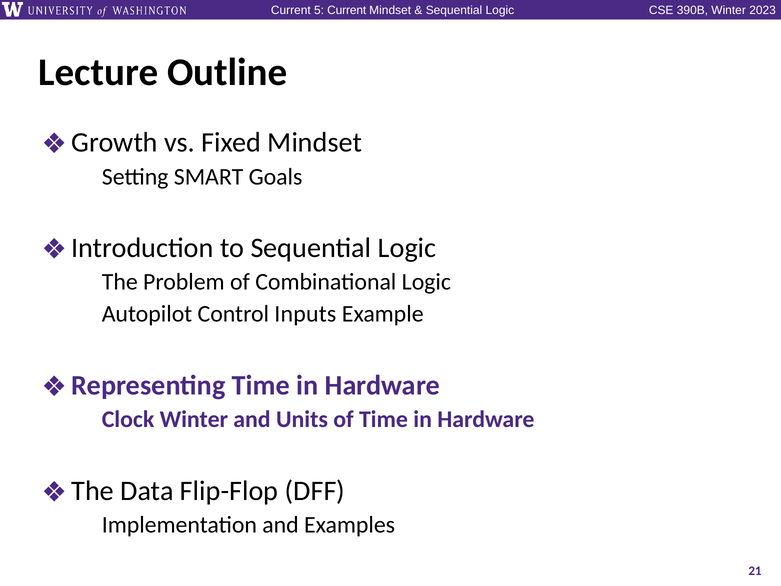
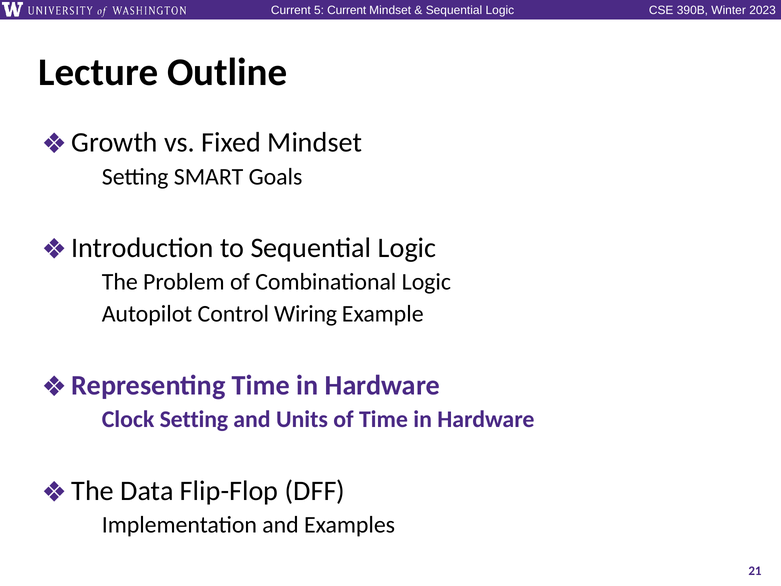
Inputs: Inputs -> Wiring
Winter at (194, 419): Winter -> Setting
